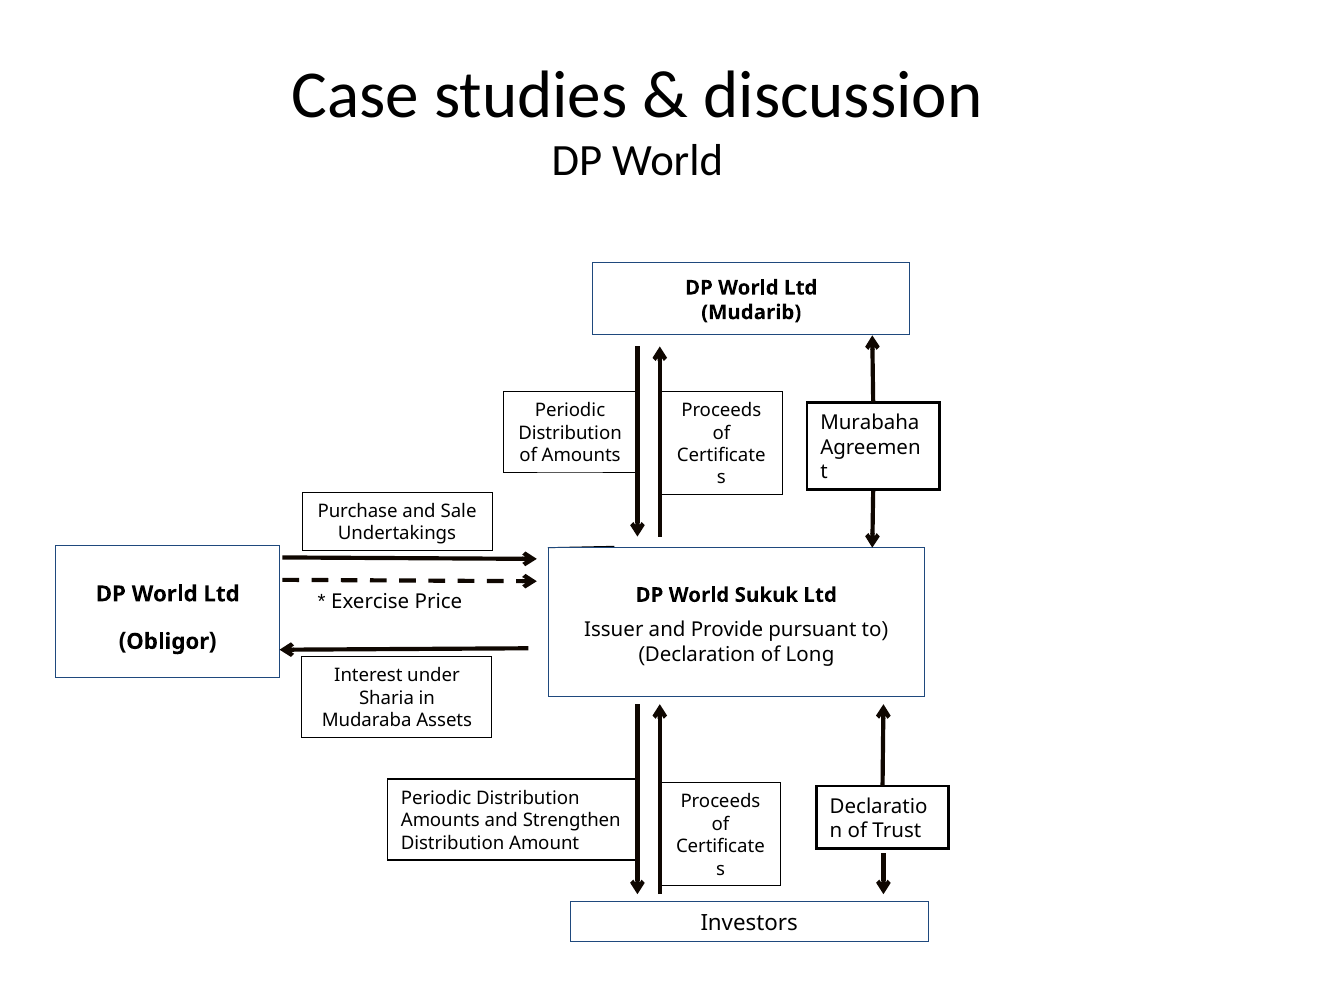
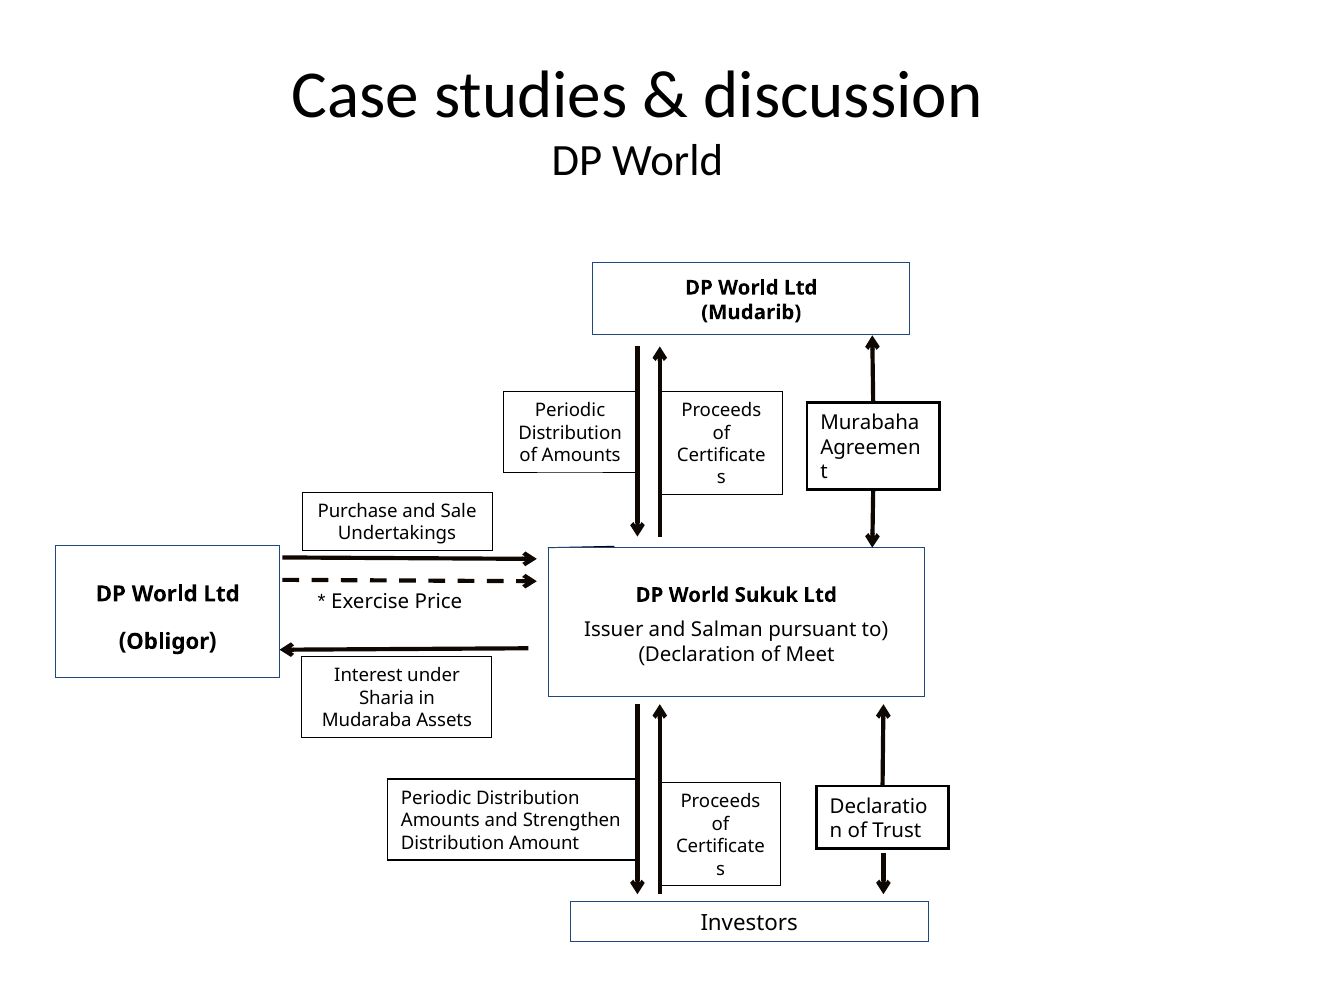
Provide: Provide -> Salman
Long: Long -> Meet
